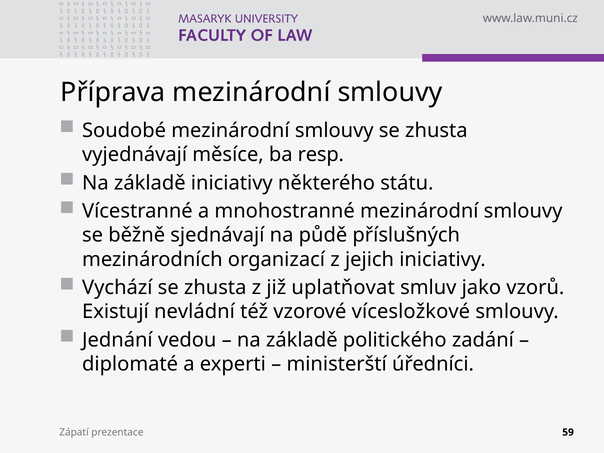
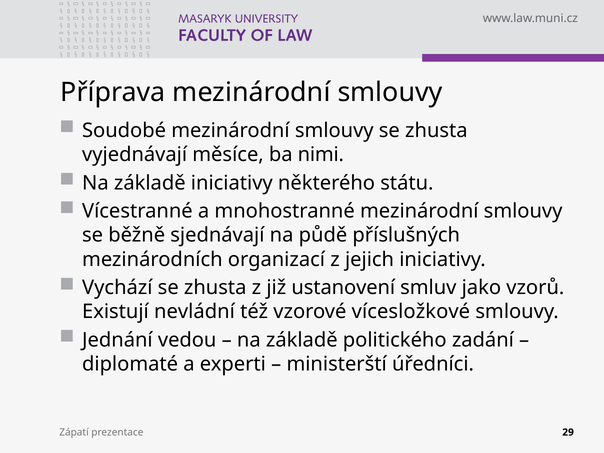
resp: resp -> nimi
uplatňovat: uplatňovat -> ustanovení
59: 59 -> 29
